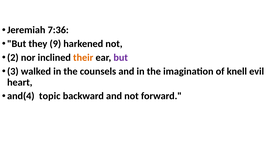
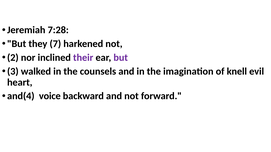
7:36: 7:36 -> 7:28
9: 9 -> 7
their colour: orange -> purple
topic: topic -> voice
